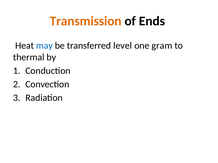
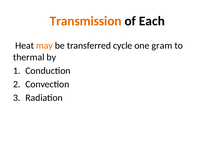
Ends: Ends -> Each
may colour: blue -> orange
level: level -> cycle
